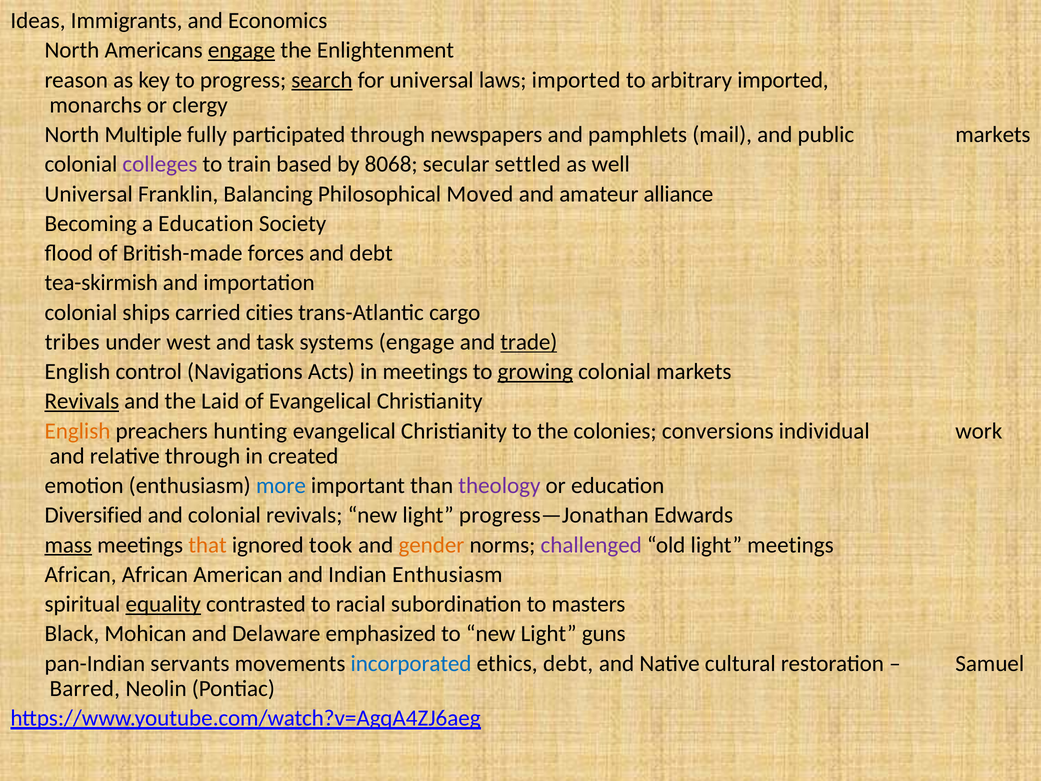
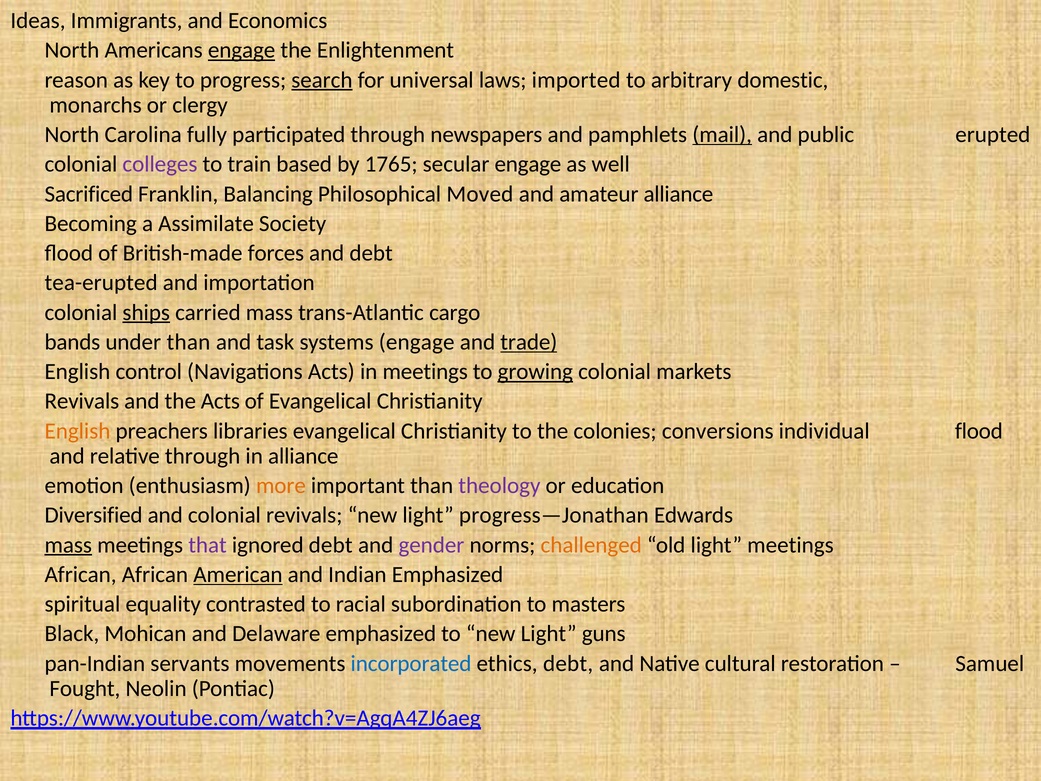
arbitrary imported: imported -> domestic
Multiple: Multiple -> Carolina
mail underline: none -> present
public markets: markets -> erupted
8068: 8068 -> 1765
secular settled: settled -> engage
Universal at (89, 194): Universal -> Sacrificed
a Education: Education -> Assimilate
tea-skirmish: tea-skirmish -> tea-erupted
ships underline: none -> present
carried cities: cities -> mass
tribes: tribes -> bands
under west: west -> than
Revivals at (82, 401) underline: present -> none
the Laid: Laid -> Acts
hunting: hunting -> libraries
individual work: work -> flood
in created: created -> alliance
more colour: blue -> orange
that colour: orange -> purple
ignored took: took -> debt
gender colour: orange -> purple
challenged colour: purple -> orange
American underline: none -> present
Indian Enthusiasm: Enthusiasm -> Emphasized
equality underline: present -> none
Barred: Barred -> Fought
